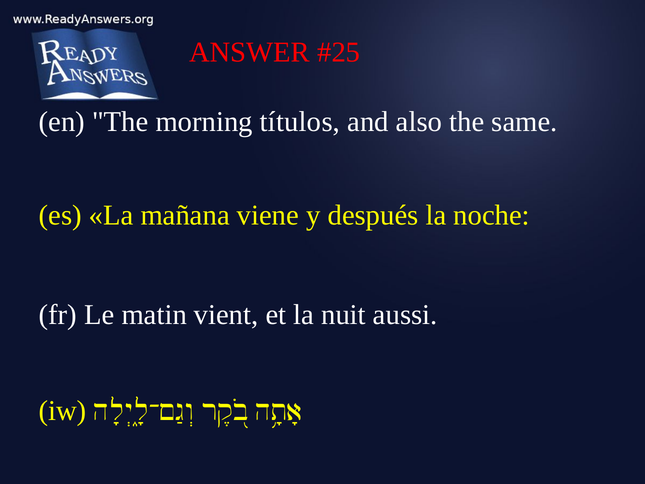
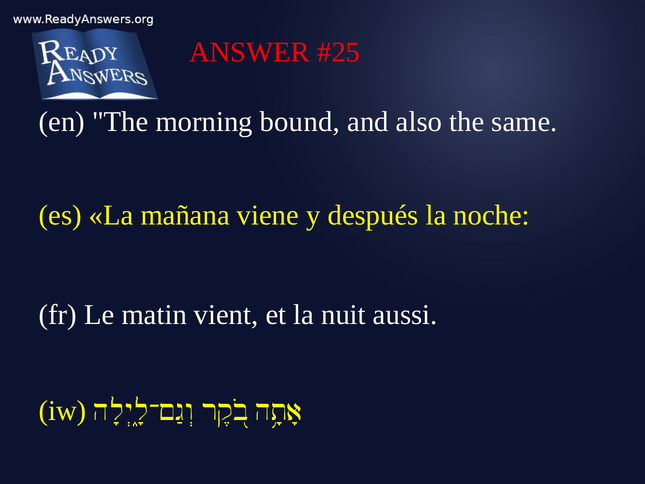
títulos: títulos -> bound
